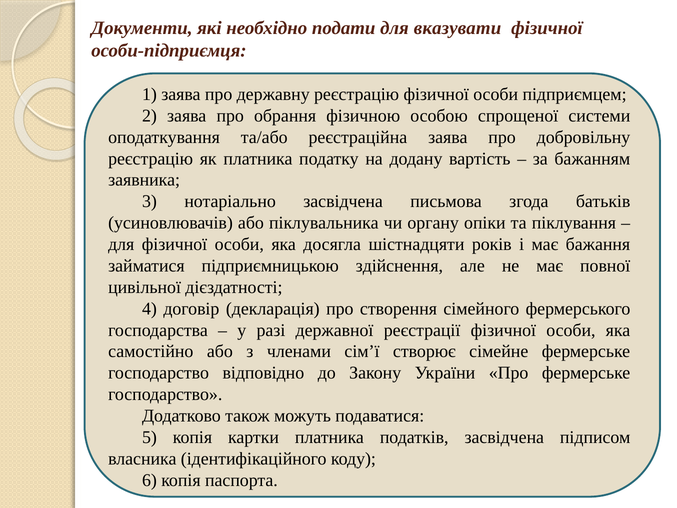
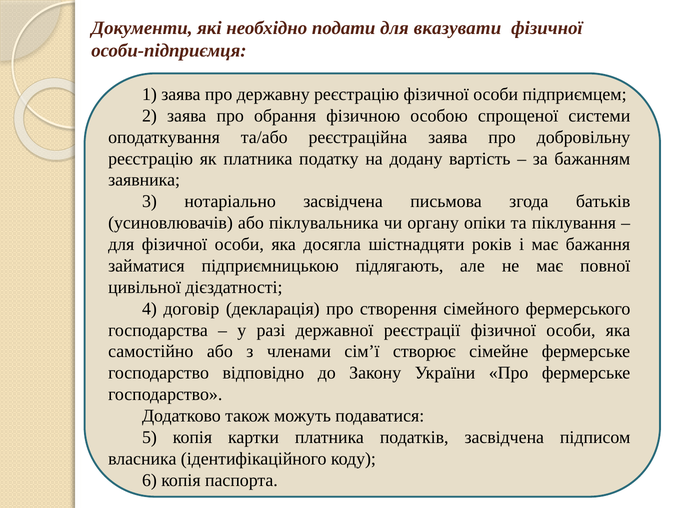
здійснення: здійснення -> підлягають
